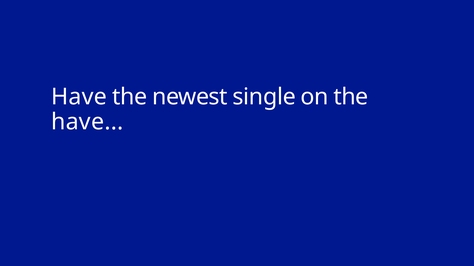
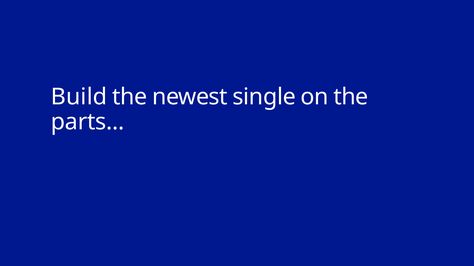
Have at (79, 97): Have -> Build
have at (87, 122): have -> parts
